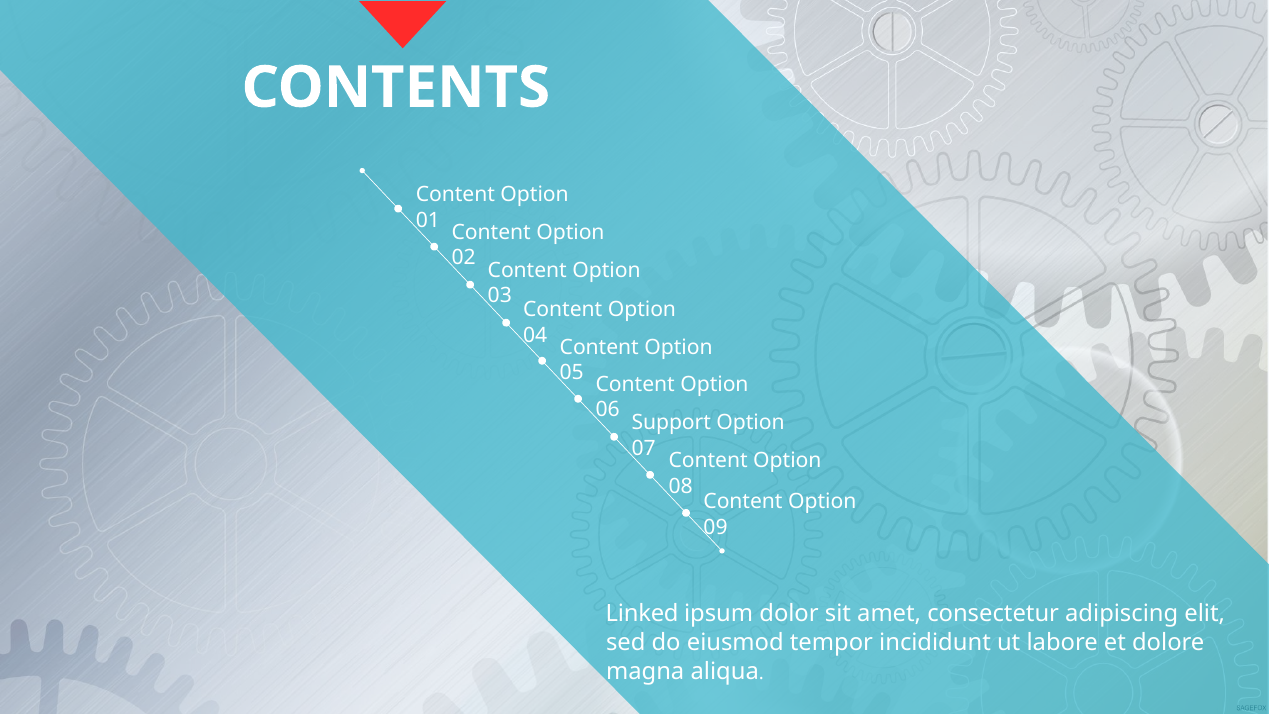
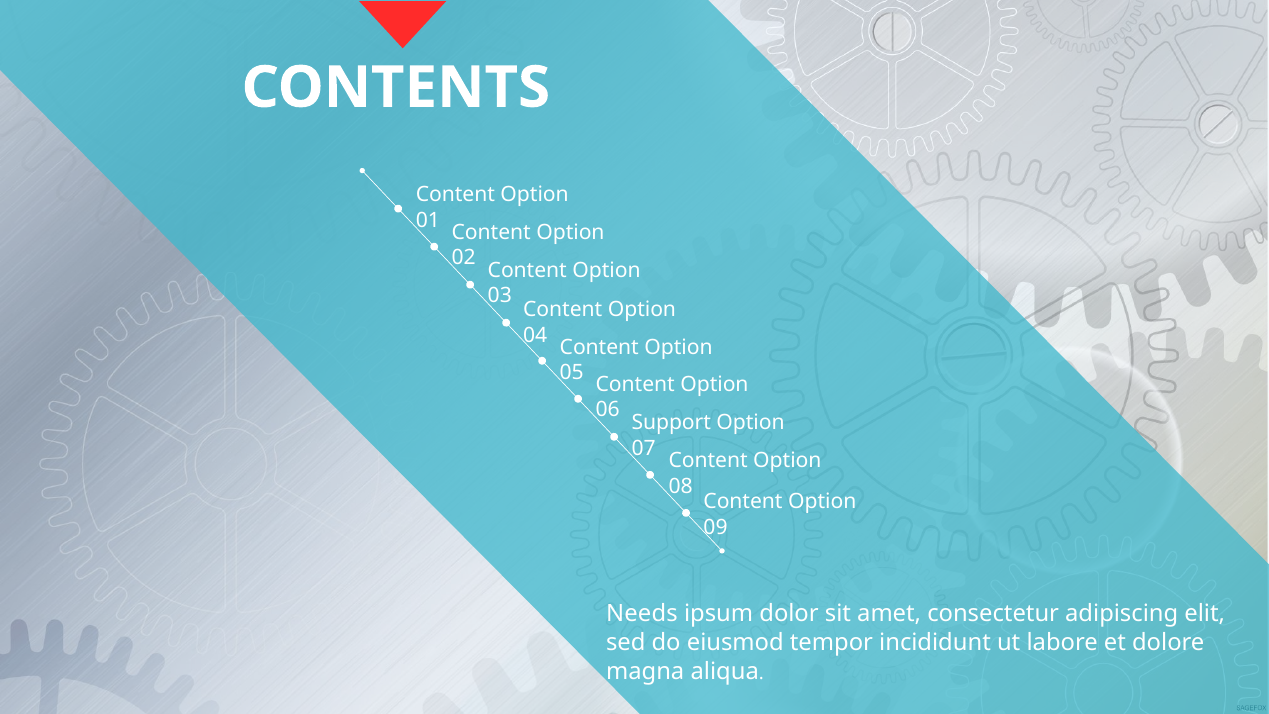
Linked: Linked -> Needs
